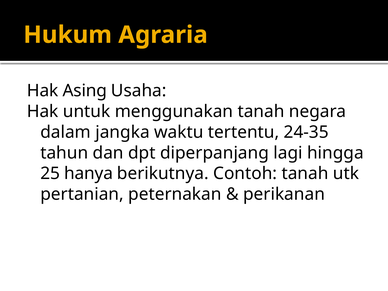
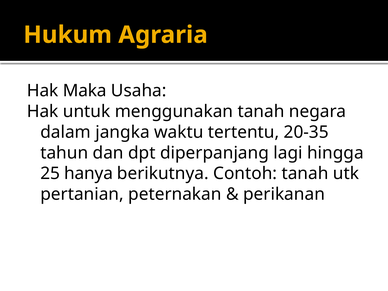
Asing: Asing -> Maka
24-35: 24-35 -> 20-35
